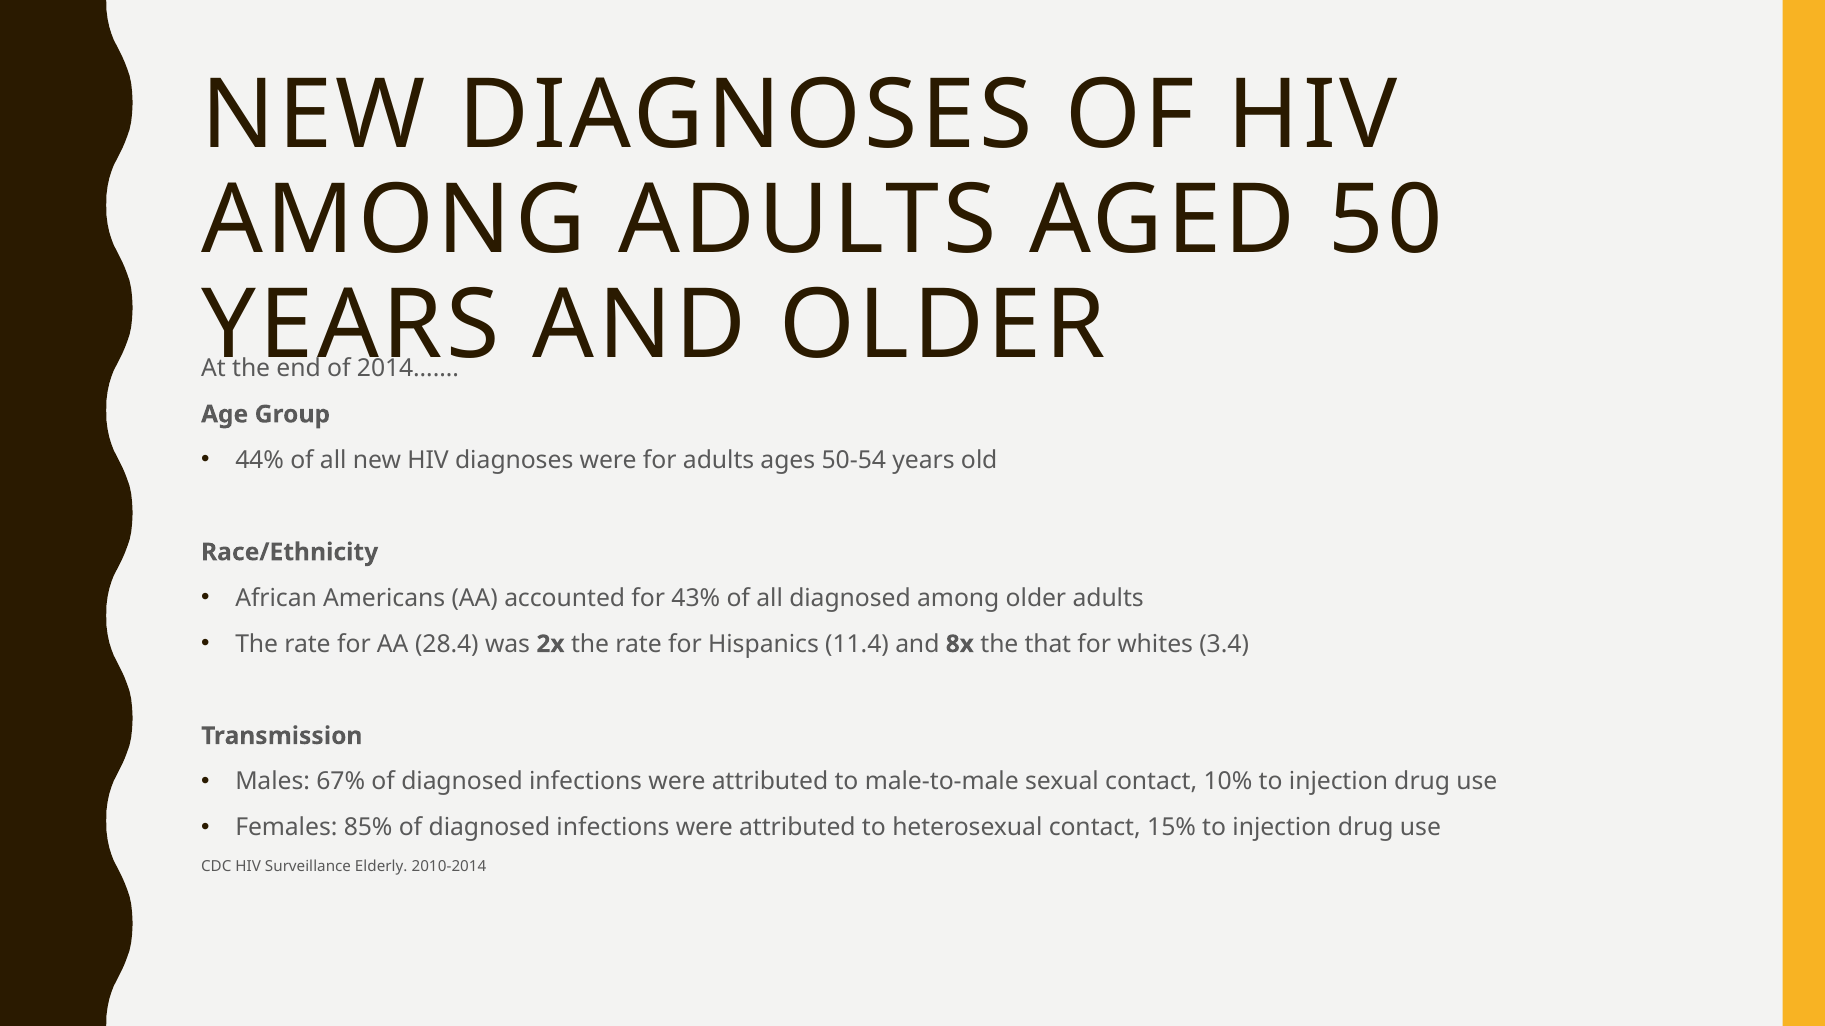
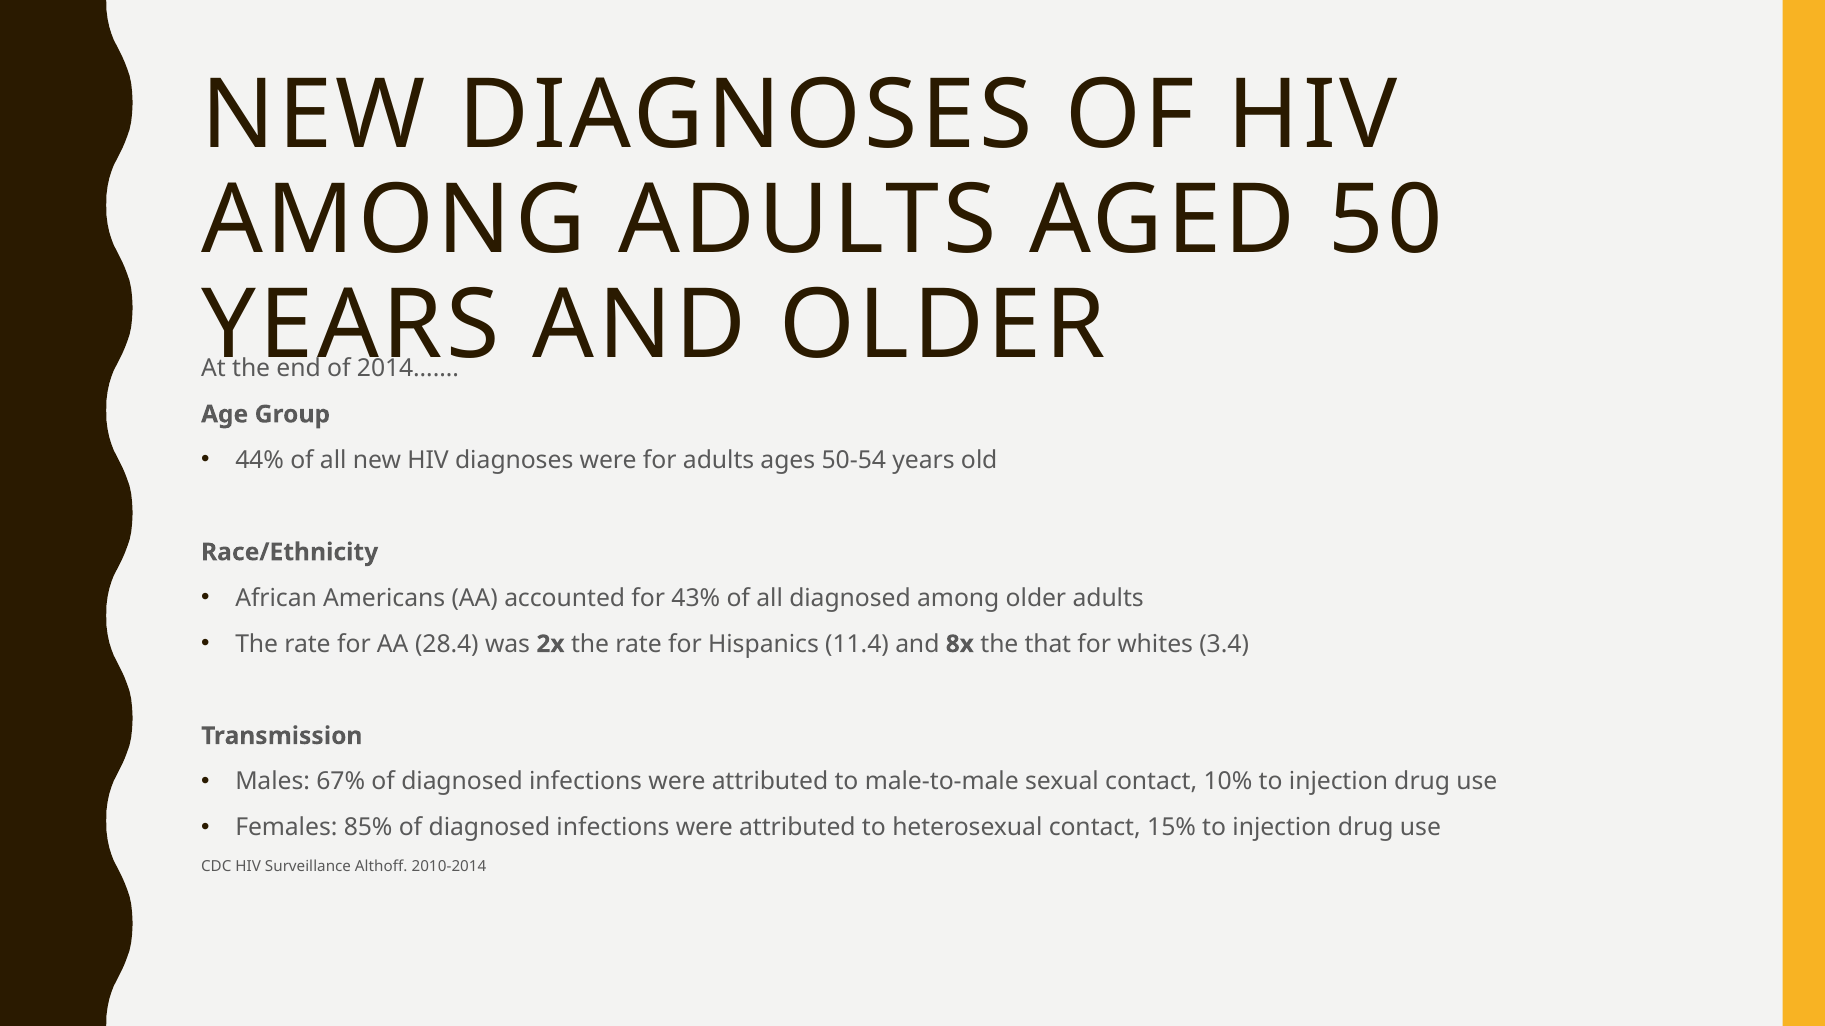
Elderly: Elderly -> Althoff
